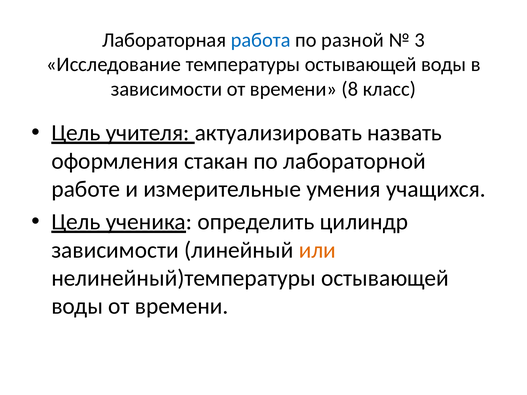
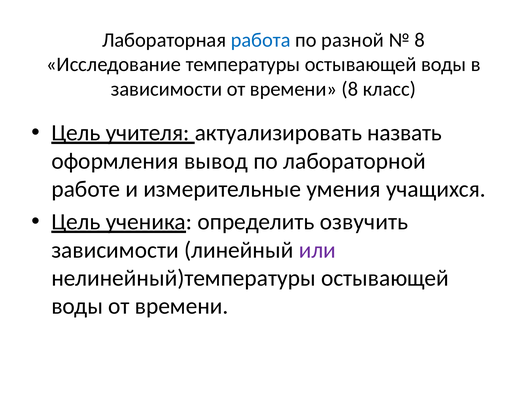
3 at (420, 40): 3 -> 8
стакан: стакан -> вывод
цилиндр: цилиндр -> озвучить
или colour: orange -> purple
